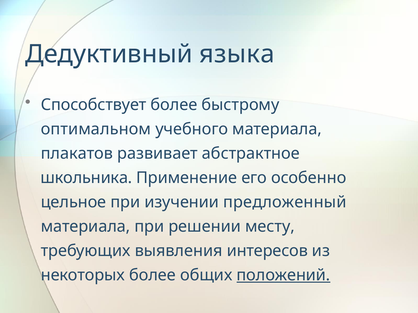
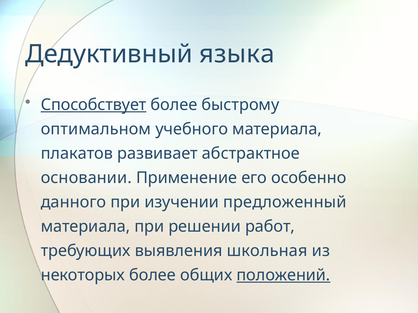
Способствует underline: none -> present
школьника: школьника -> основании
цельное: цельное -> данного
месту: месту -> работ
интересов: интересов -> школьная
